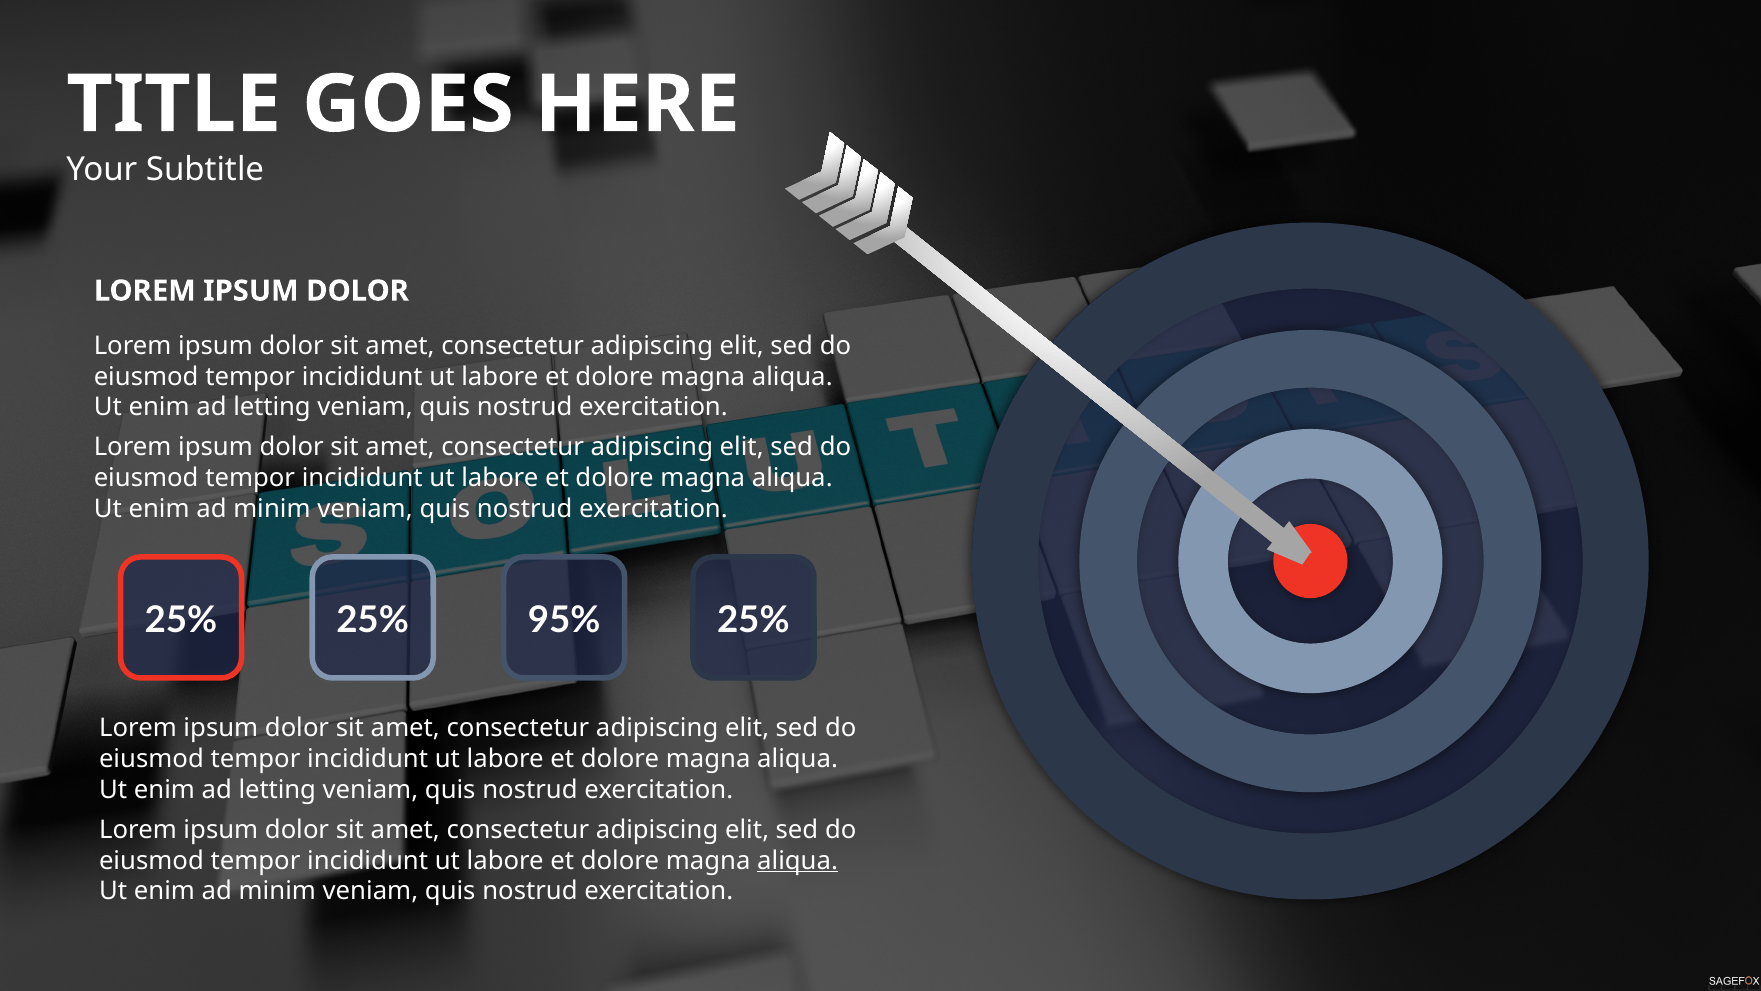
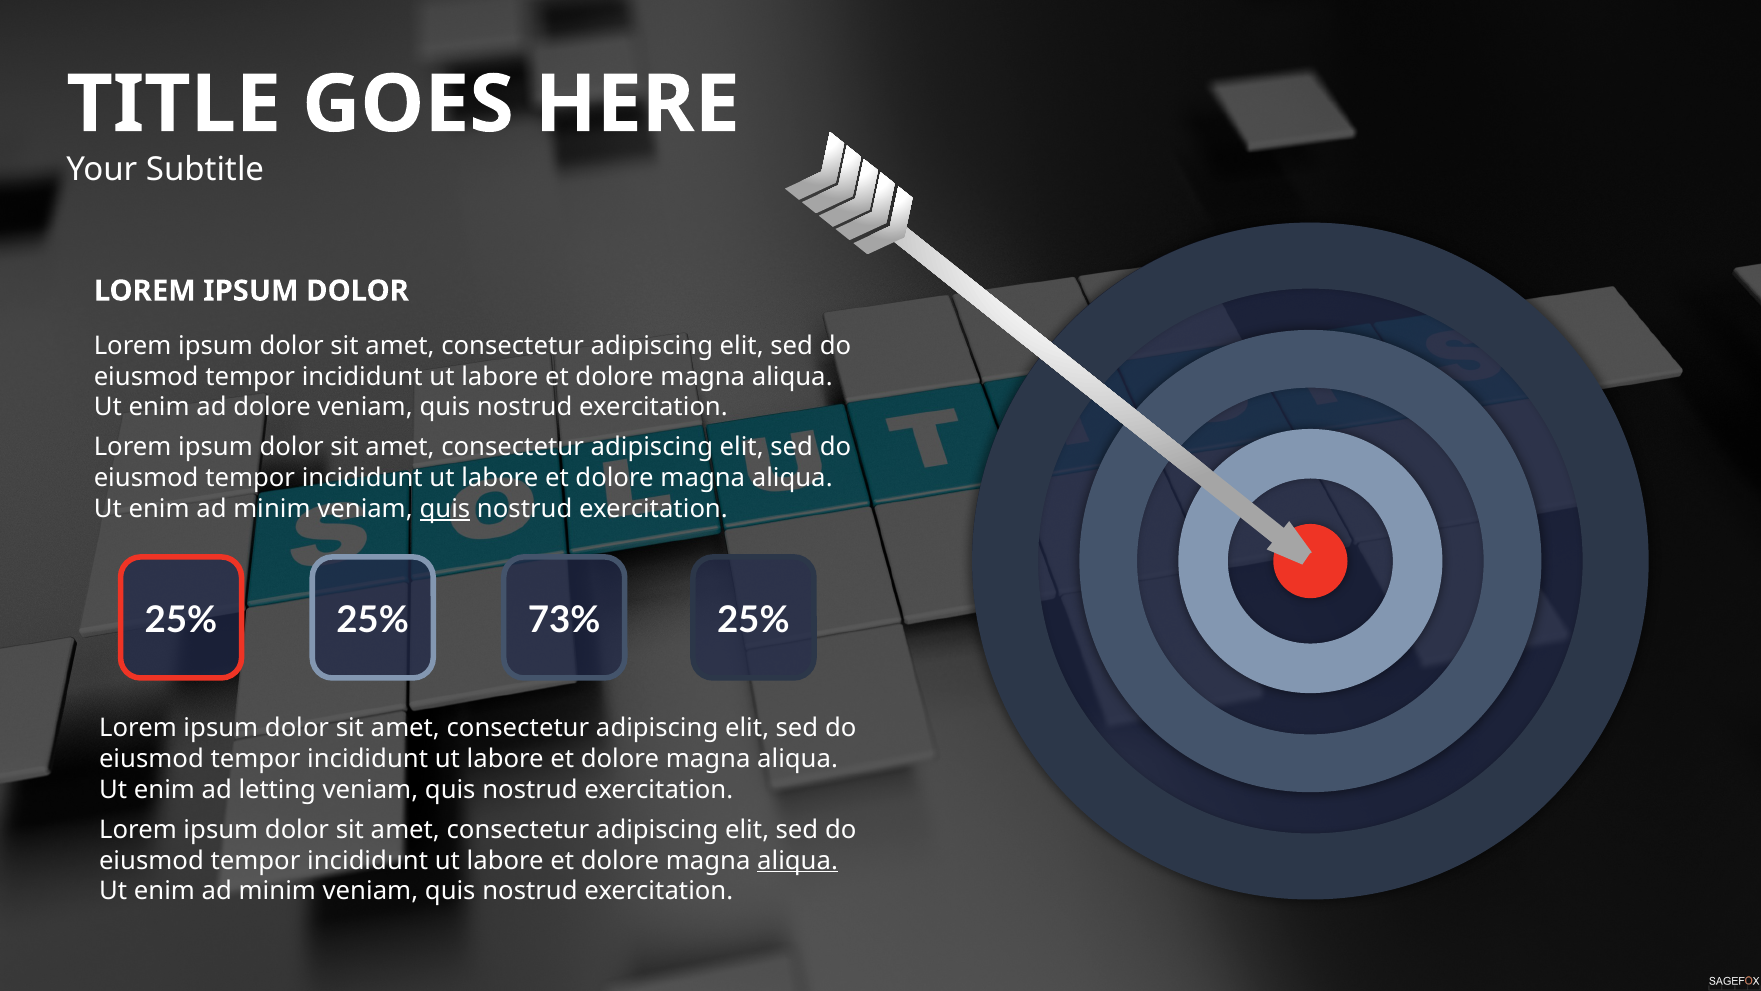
letting at (272, 407): letting -> dolore
quis at (445, 509) underline: none -> present
95%: 95% -> 73%
